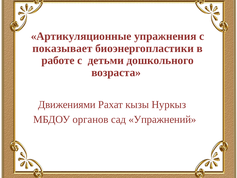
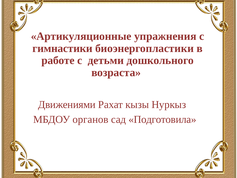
показывает: показывает -> гимнастики
Упражнений: Упражнений -> Подготовила
